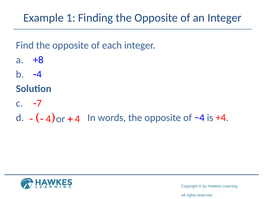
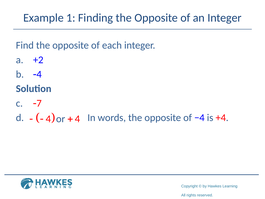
+8: +8 -> +2
